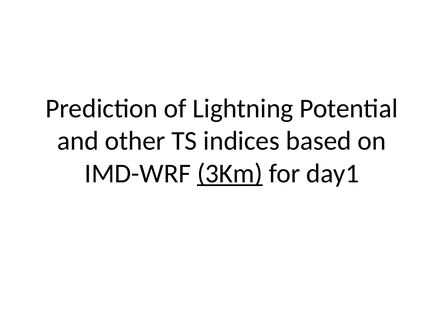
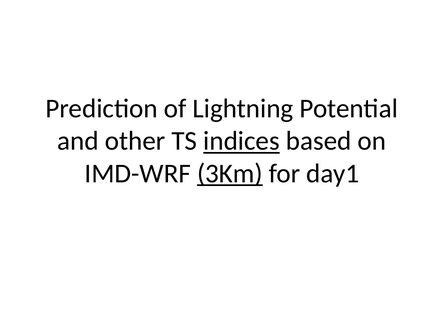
indices underline: none -> present
